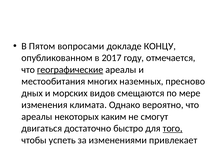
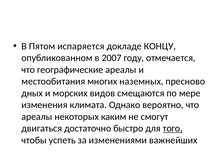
вопросами: вопросами -> испаряется
2017: 2017 -> 2007
географические underline: present -> none
привлекает: привлекает -> важнейших
